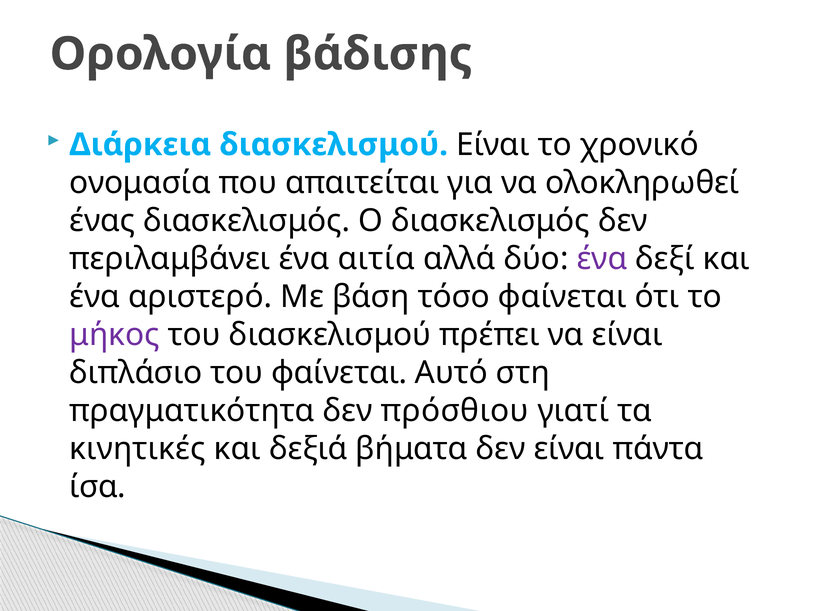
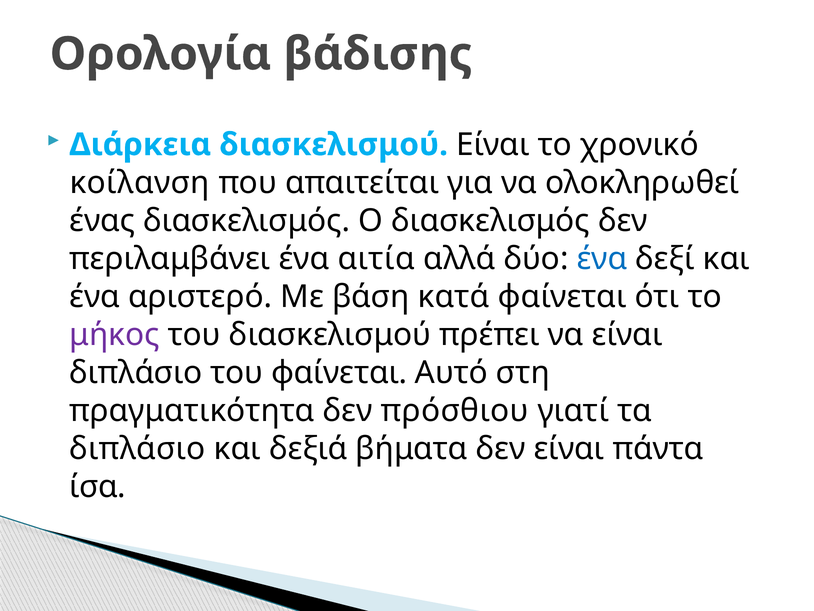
ονομασία: ονομασία -> κοίλανση
ένα at (602, 259) colour: purple -> blue
τόσο: τόσο -> κατά
κινητικές at (138, 449): κινητικές -> διπλάσιο
